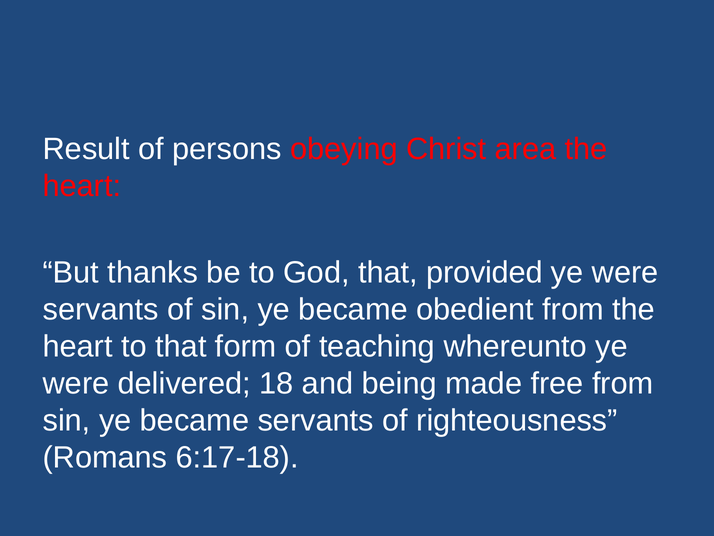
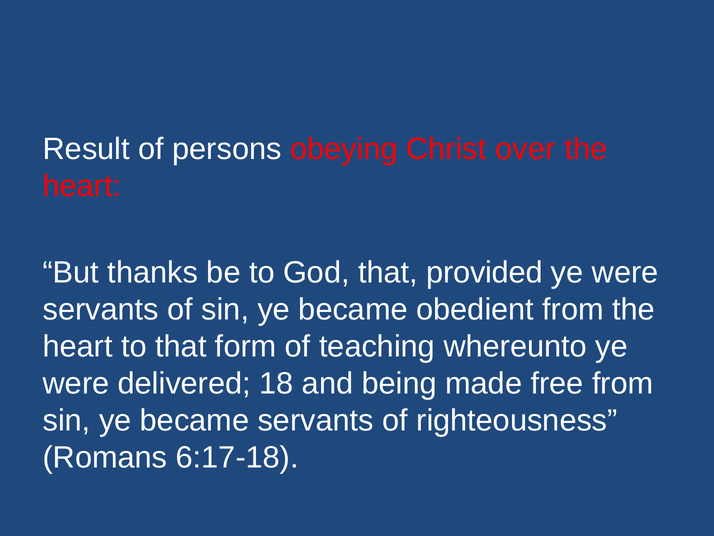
area: area -> over
